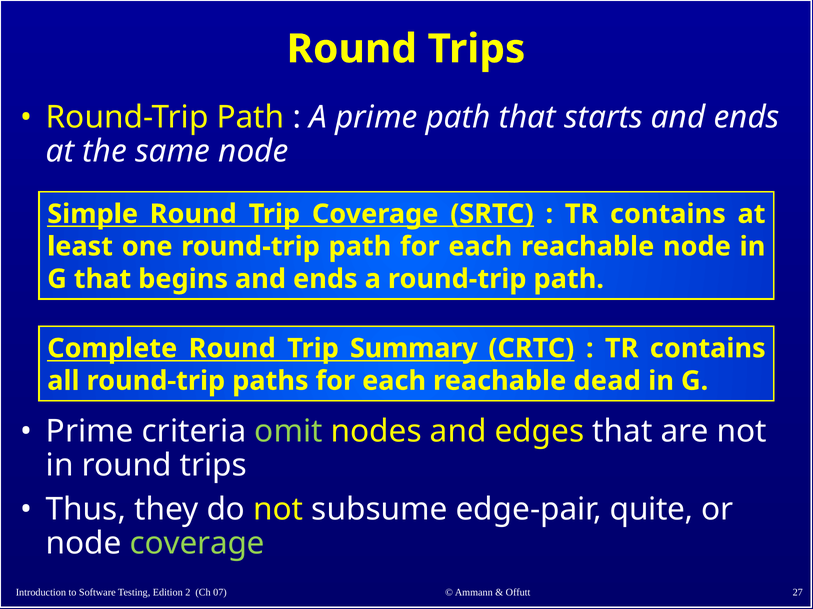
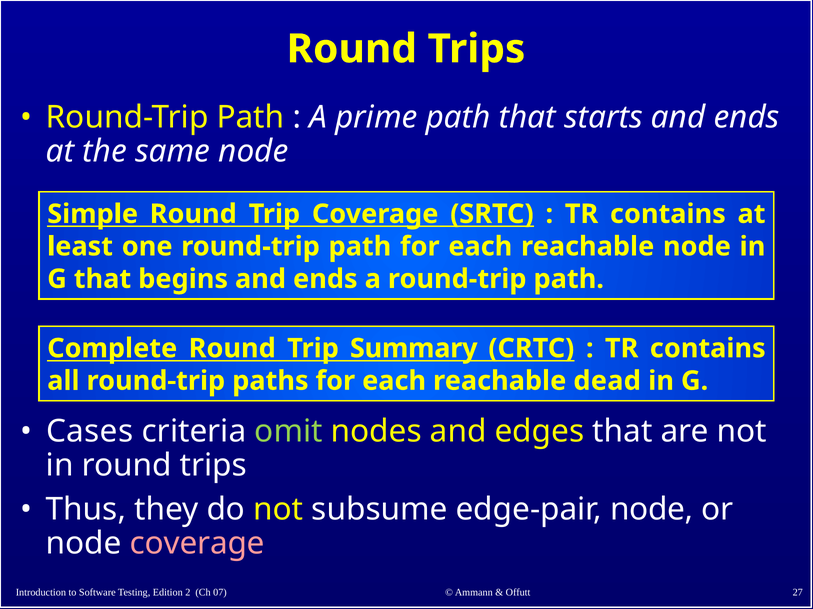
Prime at (90, 432): Prime -> Cases
edge-pair quite: quite -> node
coverage at (197, 544) colour: light green -> pink
